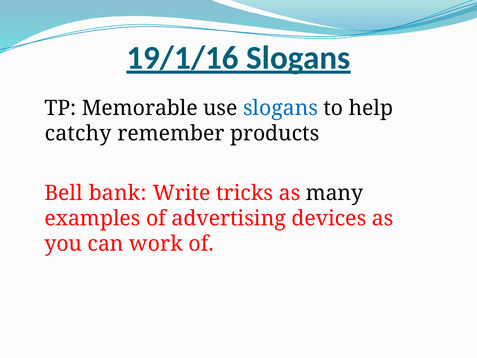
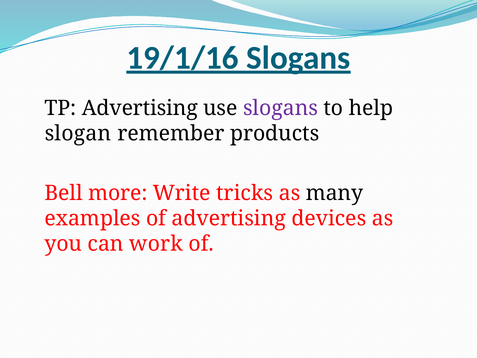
TP Memorable: Memorable -> Advertising
slogans at (281, 108) colour: blue -> purple
catchy: catchy -> slogan
bank: bank -> more
